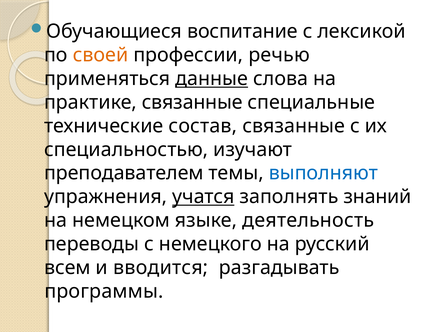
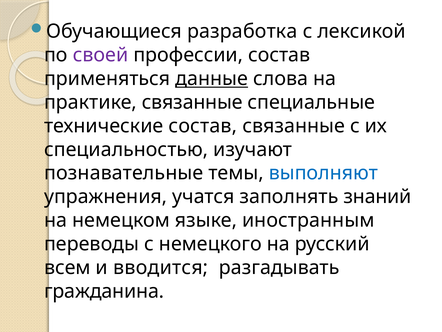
воспитание: воспитание -> разработка
своей colour: orange -> purple
профессии речью: речью -> состав
преподавателем: преподавателем -> познавательные
учатся underline: present -> none
деятельность: деятельность -> иностранным
программы: программы -> гражданина
